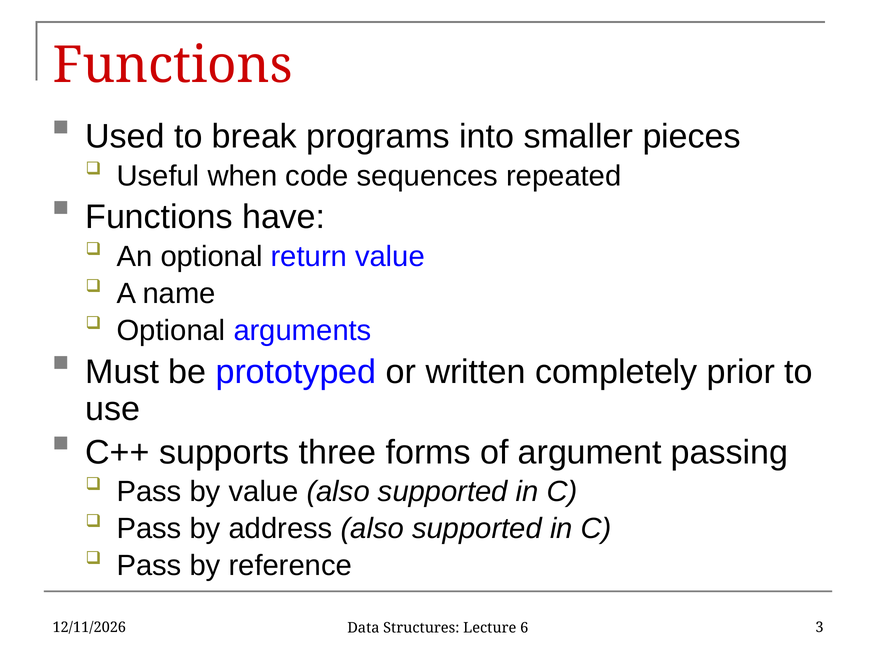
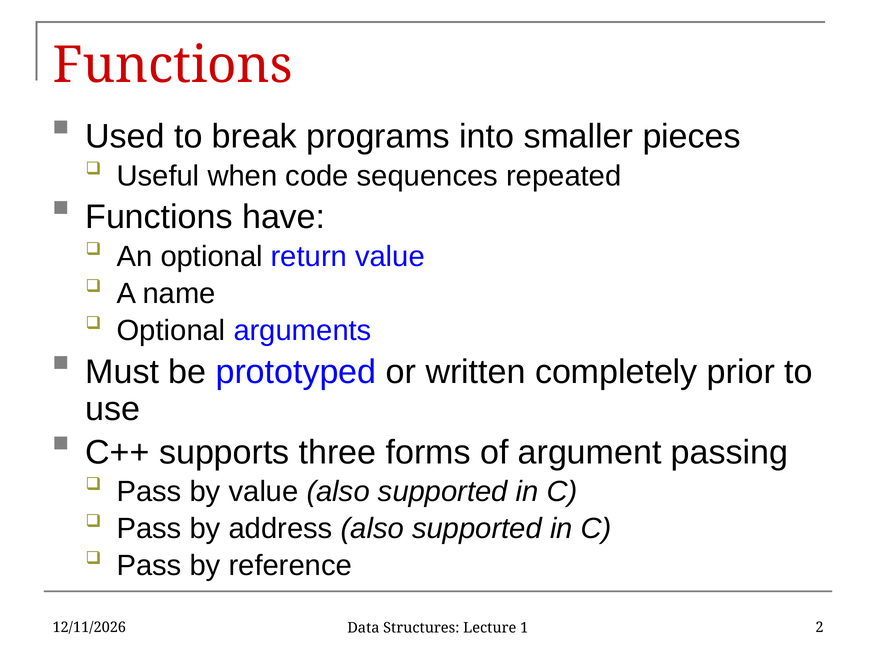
3: 3 -> 2
6: 6 -> 1
